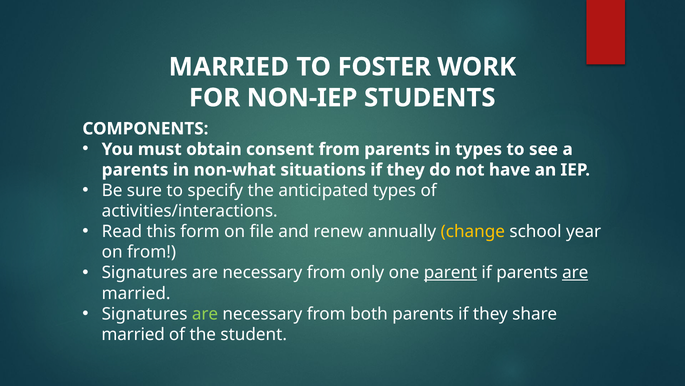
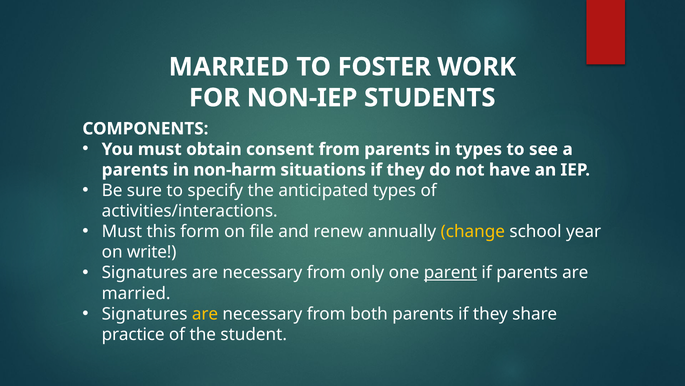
non-what: non-what -> non-harm
Read at (122, 231): Read -> Must
on from: from -> write
are at (575, 272) underline: present -> none
are at (205, 313) colour: light green -> yellow
married at (133, 334): married -> practice
